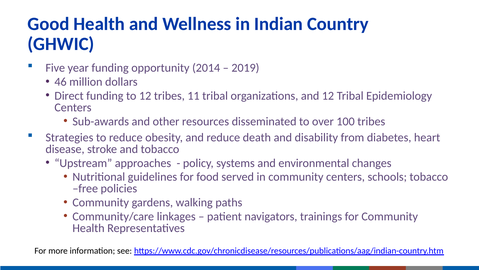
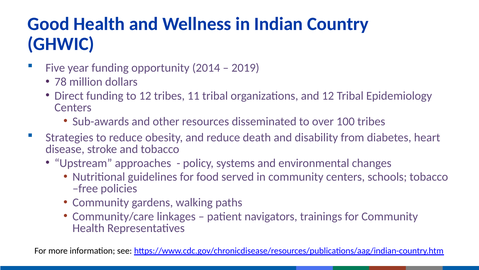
46: 46 -> 78
